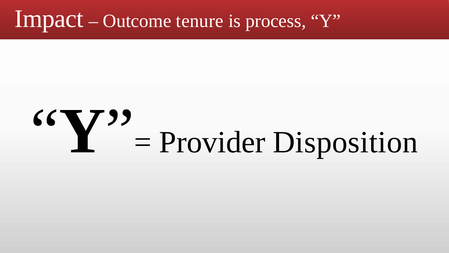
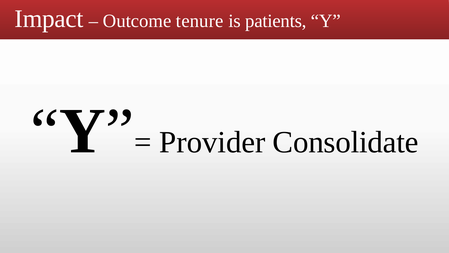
process: process -> patients
Disposition: Disposition -> Consolidate
